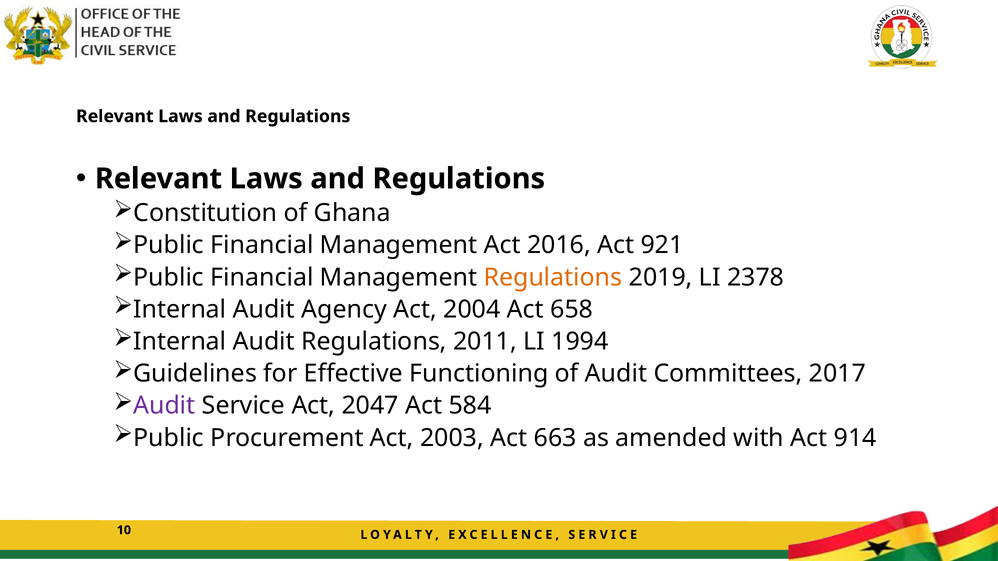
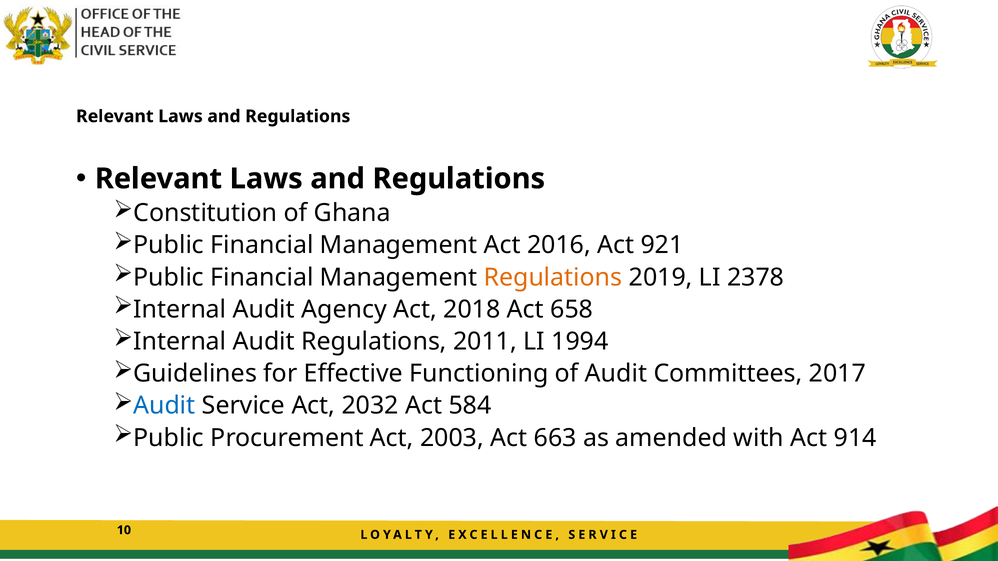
2004: 2004 -> 2018
Audit at (164, 406) colour: purple -> blue
2047: 2047 -> 2032
